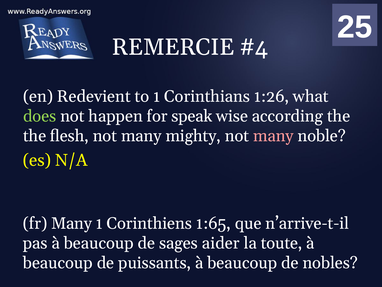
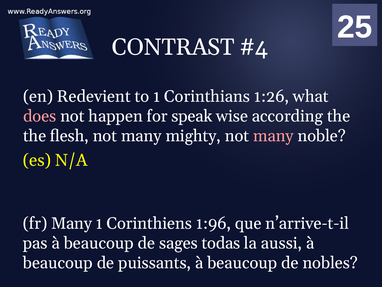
REMERCIE: REMERCIE -> CONTRAST
does colour: light green -> pink
1:65: 1:65 -> 1:96
aider: aider -> todas
toute: toute -> aussi
